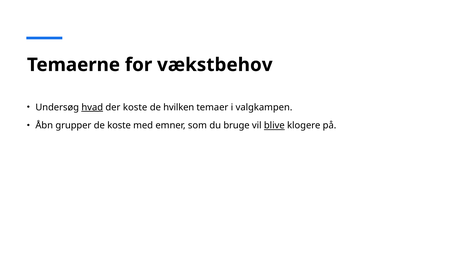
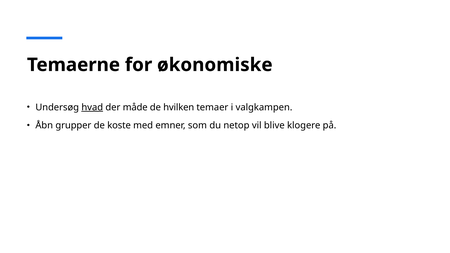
vækstbehov: vækstbehov -> økonomiske
der koste: koste -> måde
bruge: bruge -> netop
blive underline: present -> none
